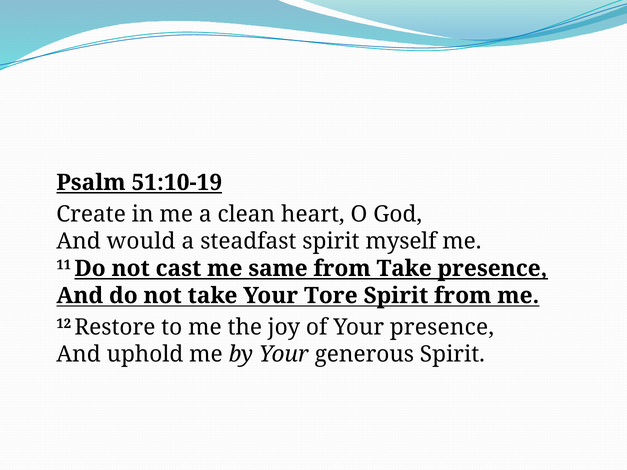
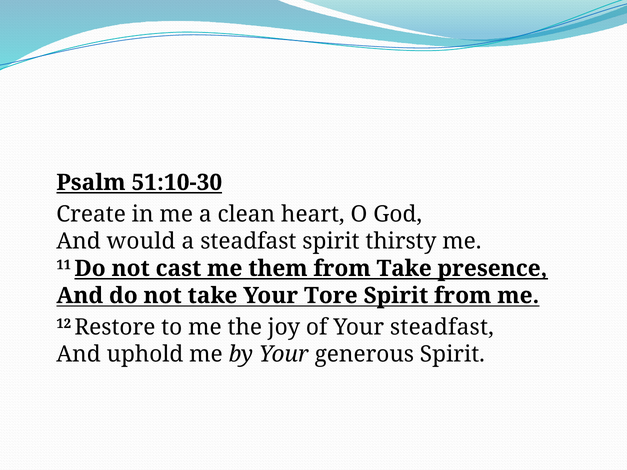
51:10-19: 51:10-19 -> 51:10-30
myself: myself -> thirsty
same: same -> them
Your presence: presence -> steadfast
